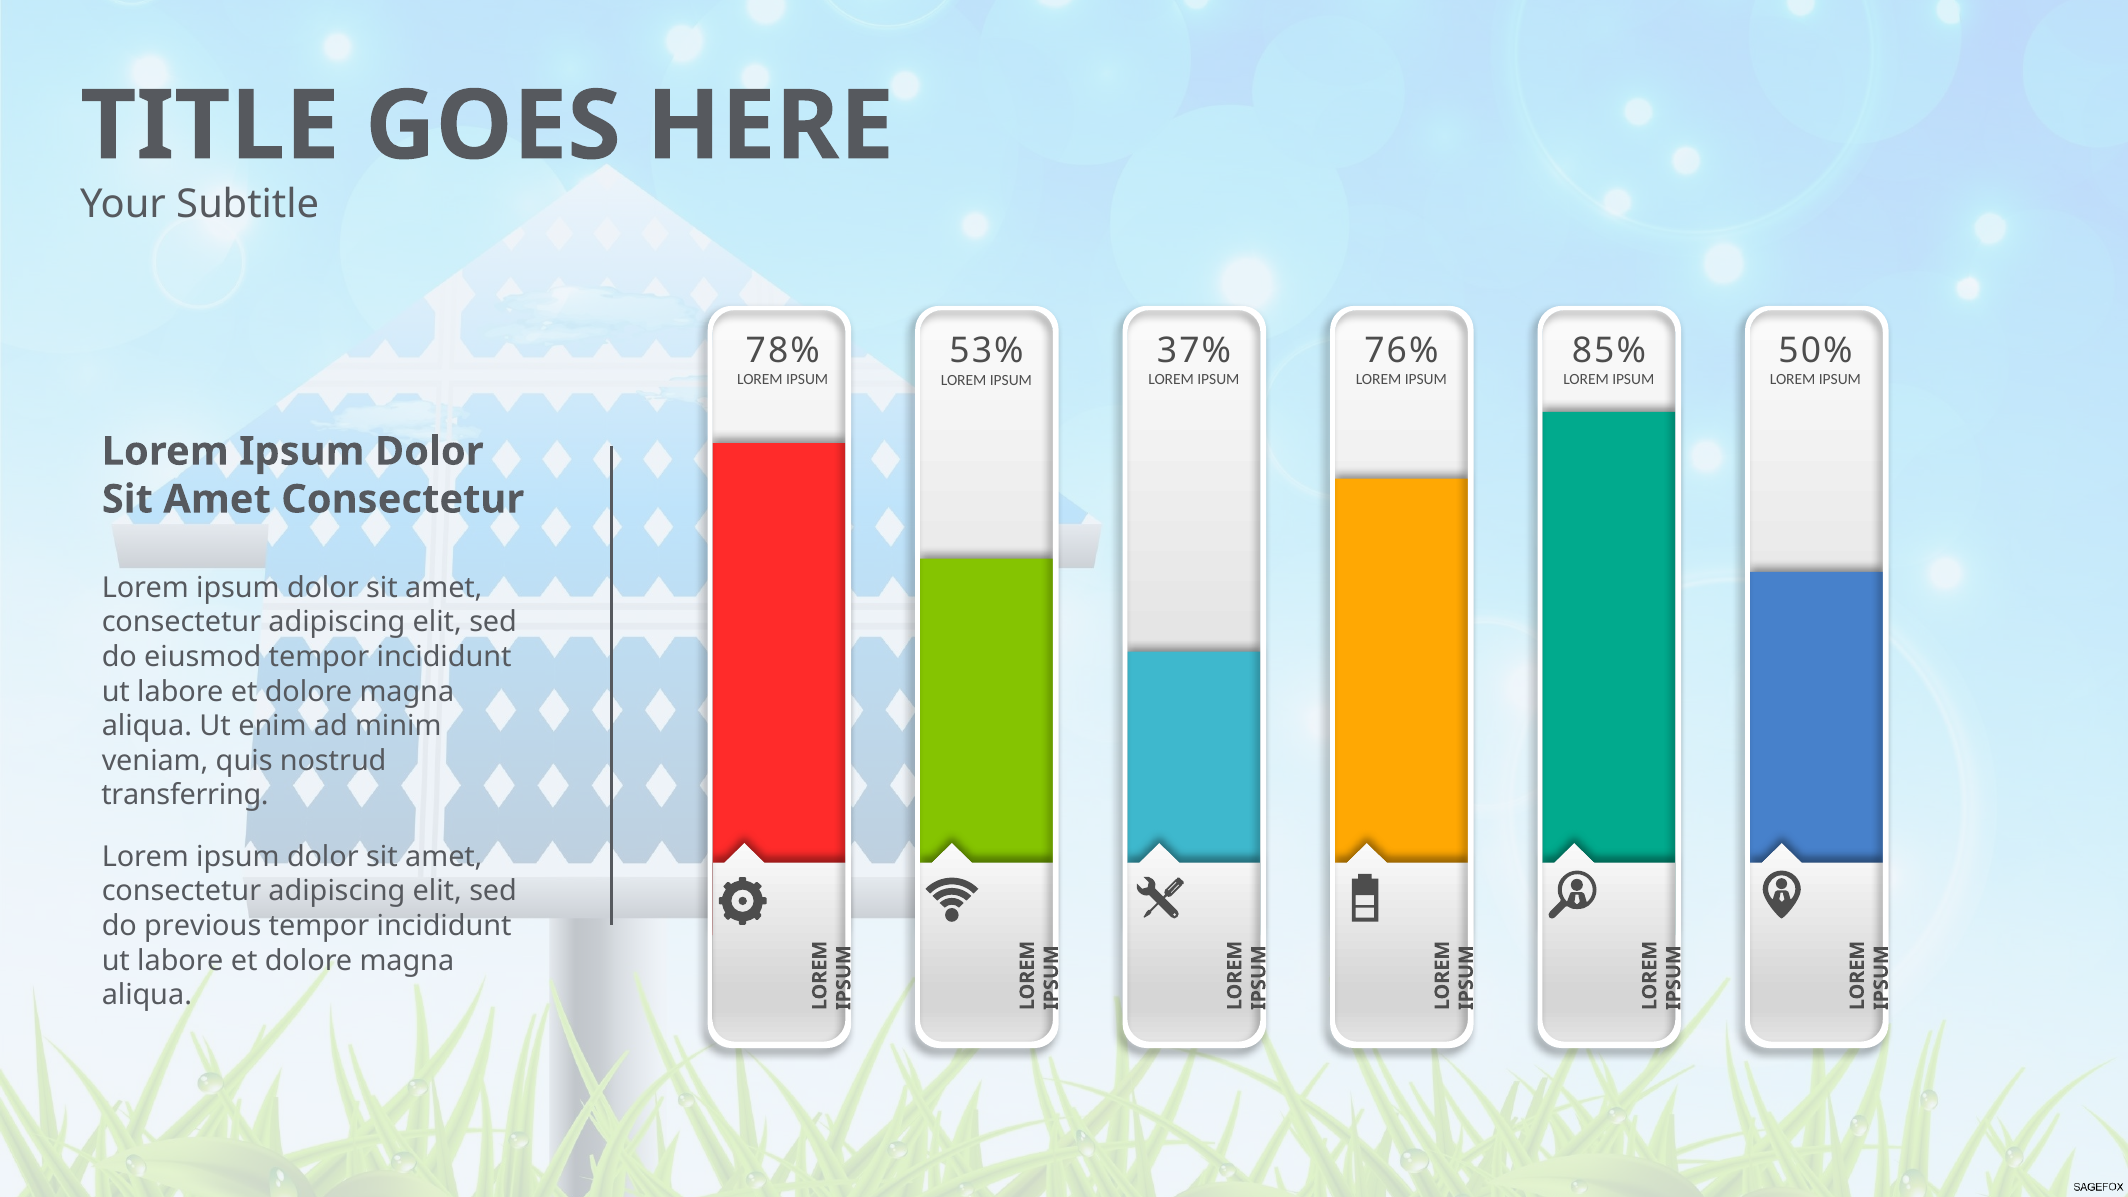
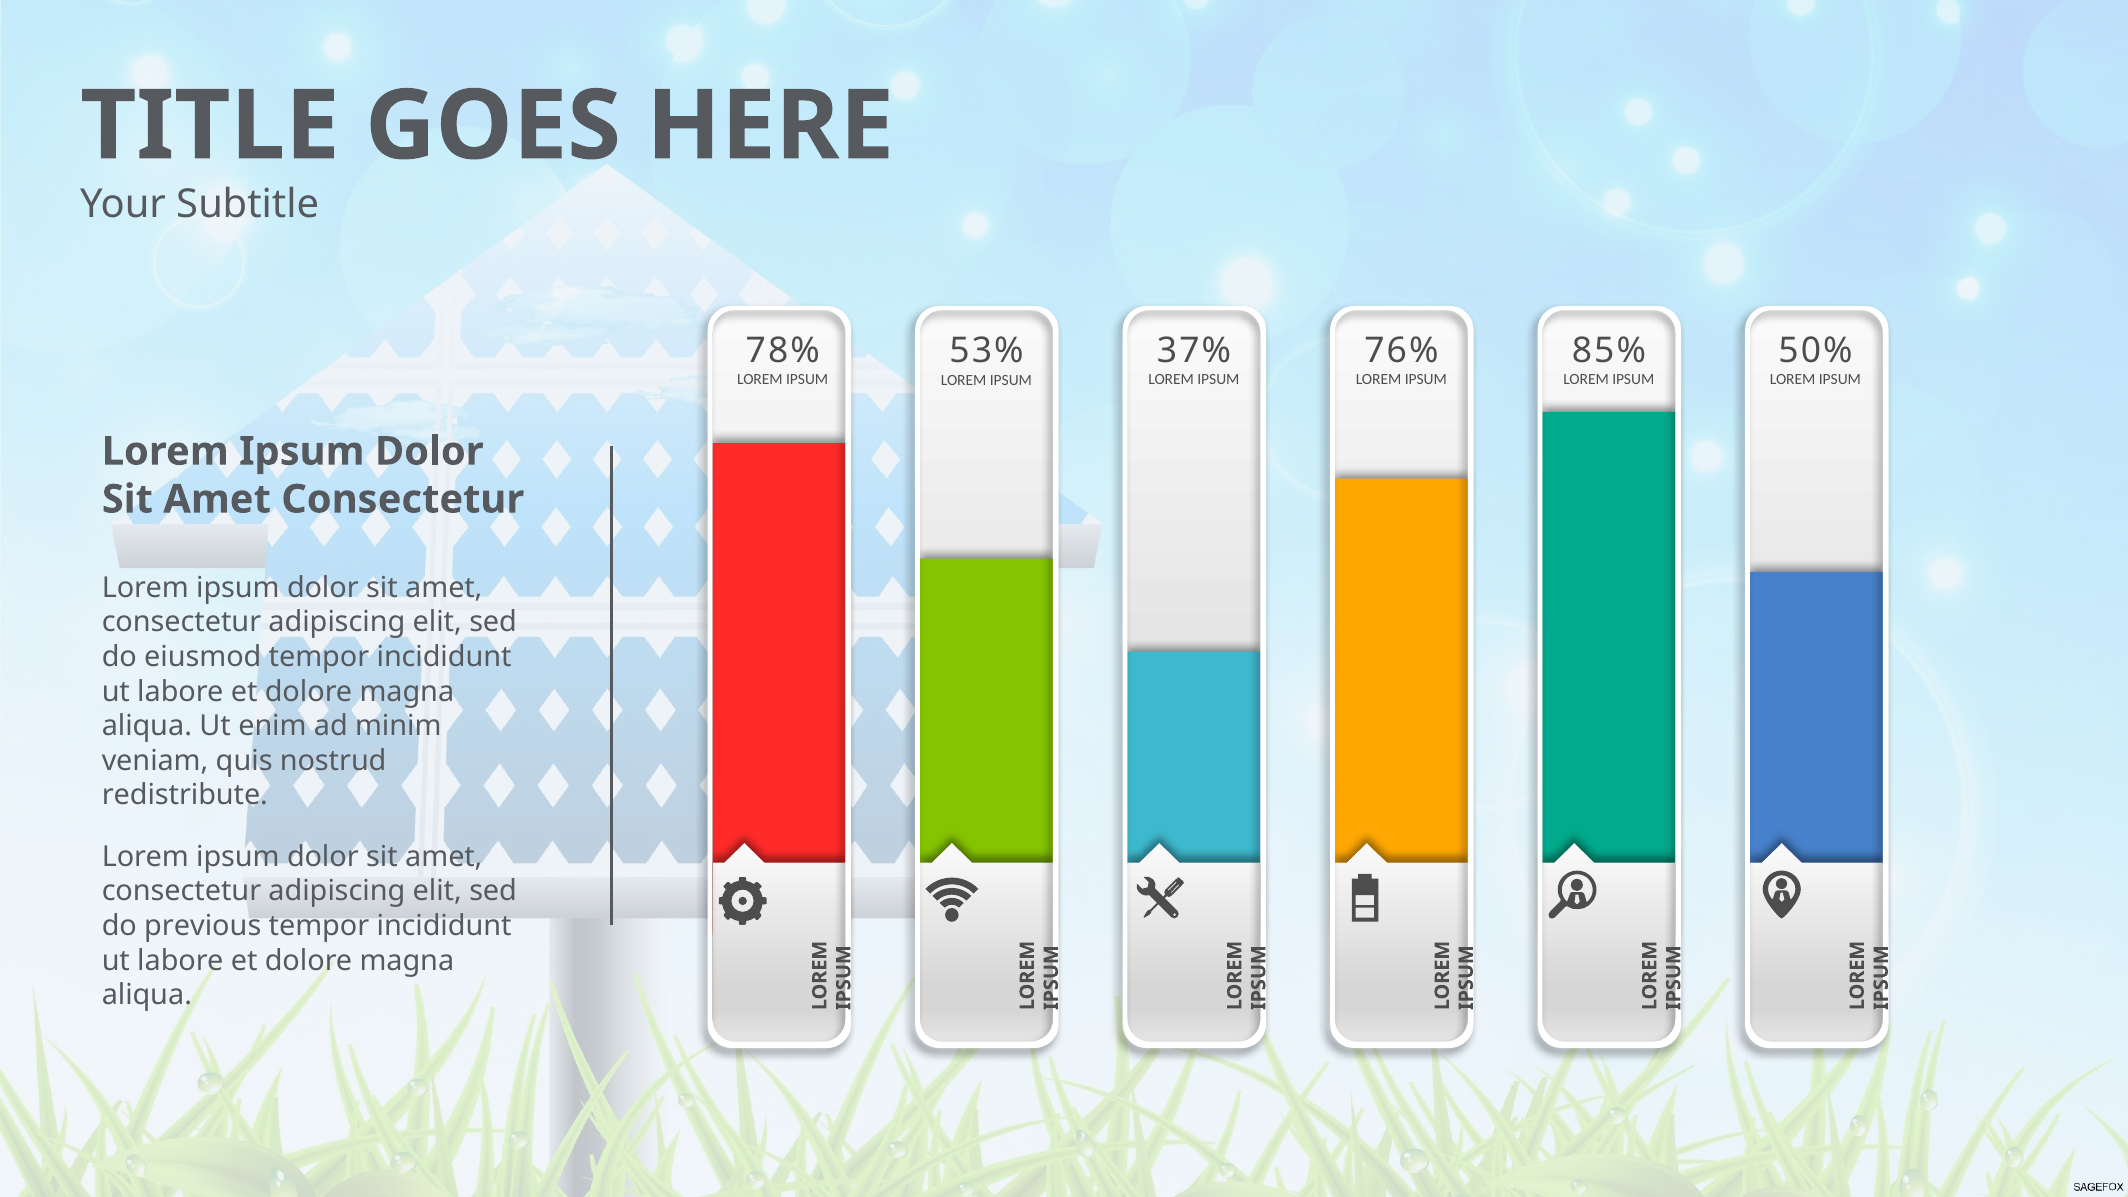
transferring: transferring -> redistribute
